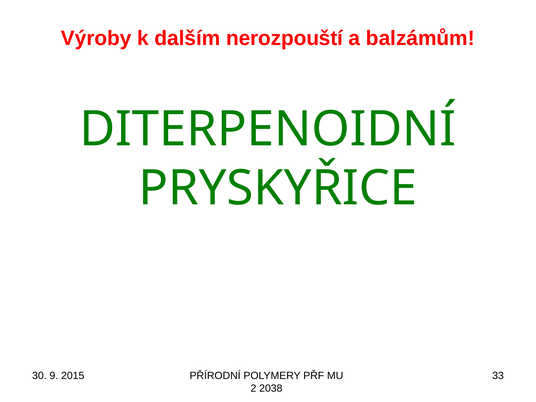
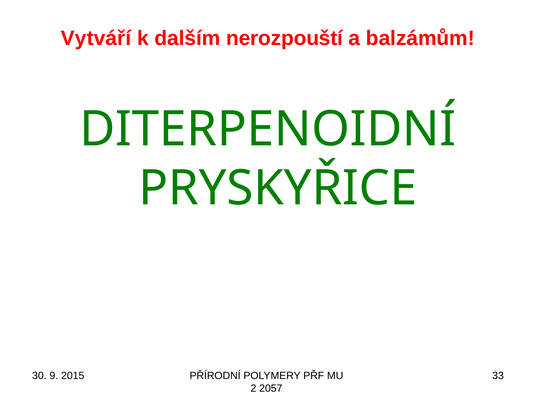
Výroby: Výroby -> Vytváří
2038: 2038 -> 2057
